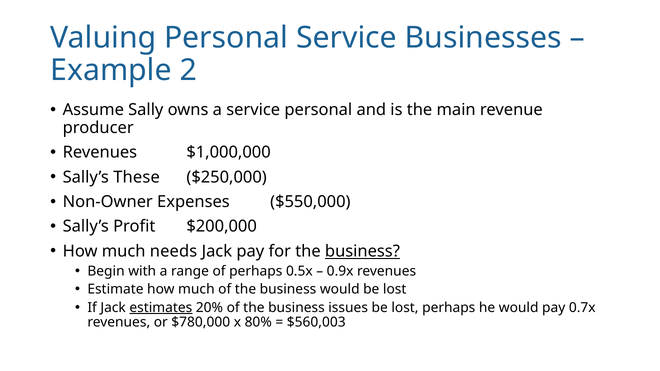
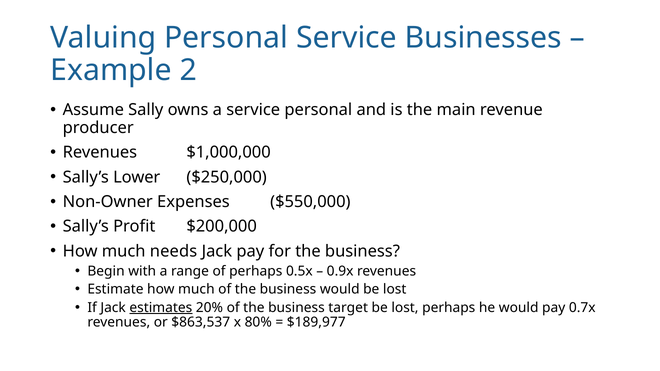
These: These -> Lower
business at (362, 251) underline: present -> none
issues: issues -> target
$780,000: $780,000 -> $863,537
$560,003: $560,003 -> $189,977
